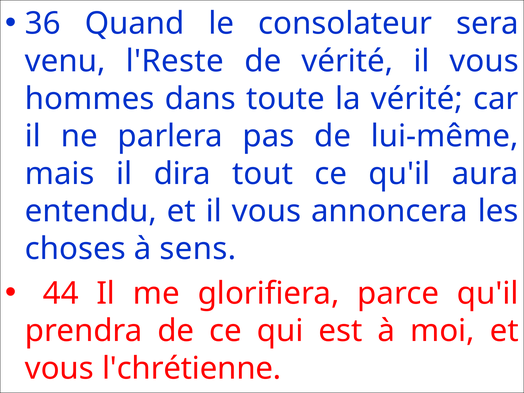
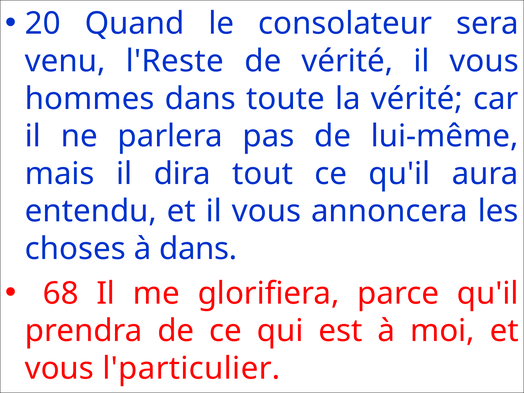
36: 36 -> 20
à sens: sens -> dans
44: 44 -> 68
l'chrétienne: l'chrétienne -> l'particulier
